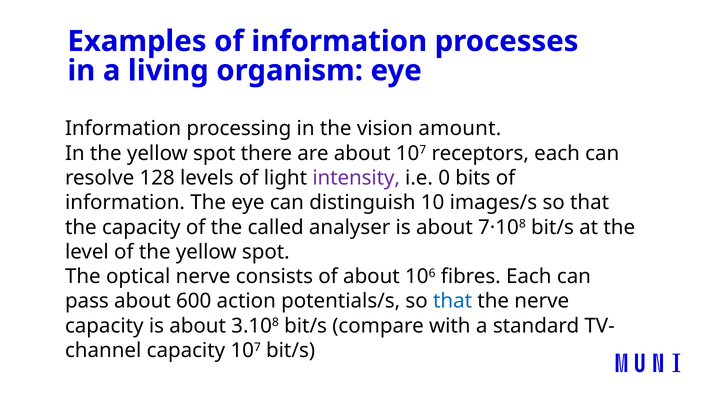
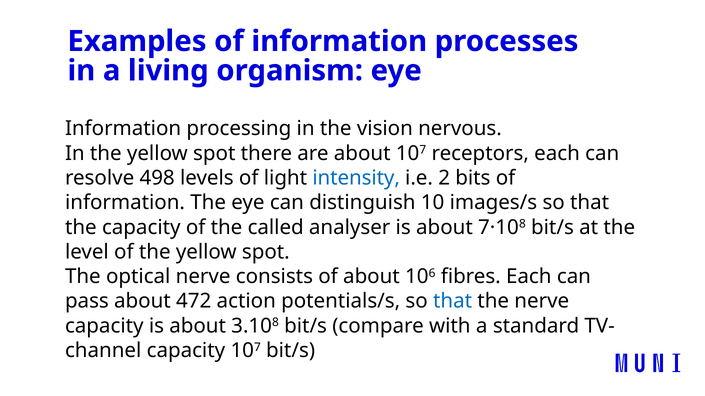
amount: amount -> nervous
128: 128 -> 498
intensity colour: purple -> blue
0: 0 -> 2
600: 600 -> 472
